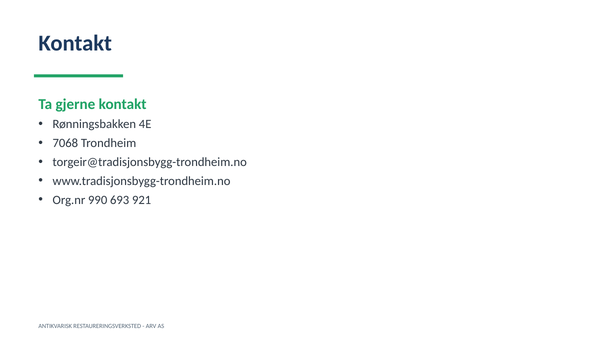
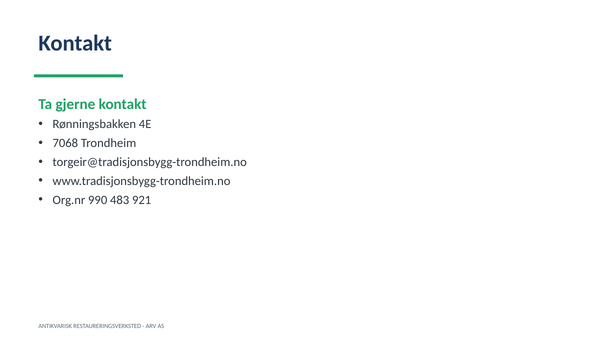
693: 693 -> 483
